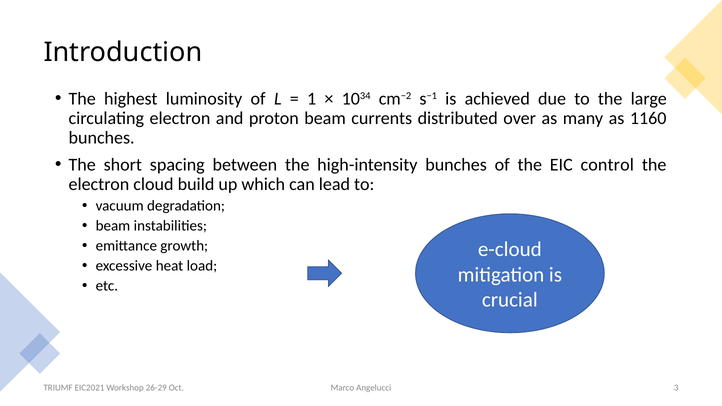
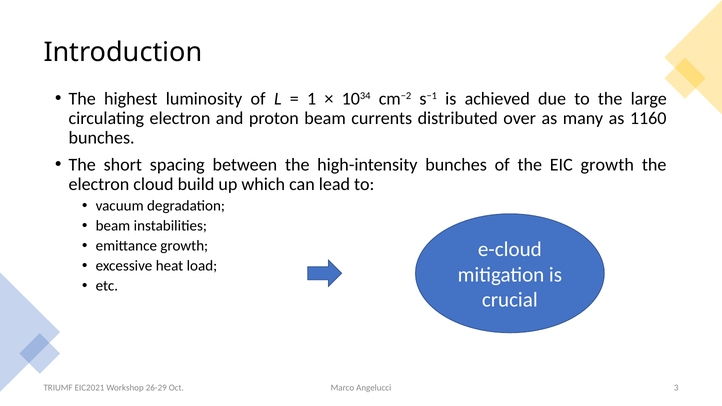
EIC control: control -> growth
